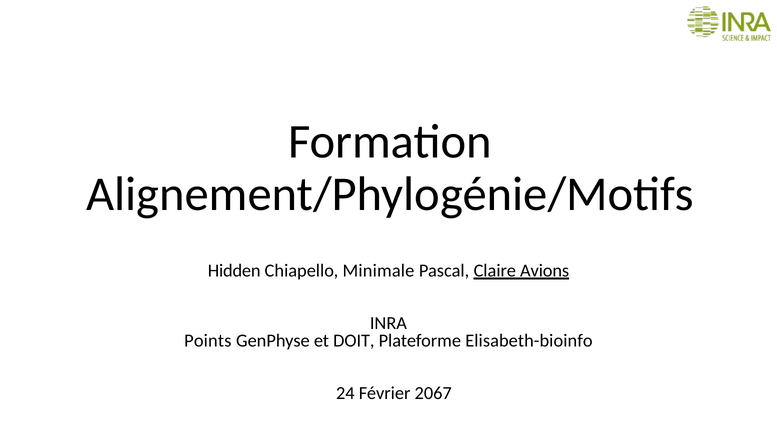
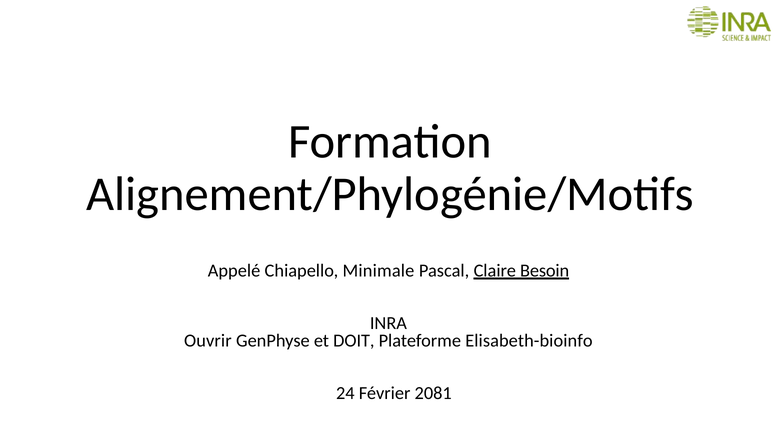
Hidden: Hidden -> Appelé
Avions: Avions -> Besoin
Points: Points -> Ouvrir
2067: 2067 -> 2081
